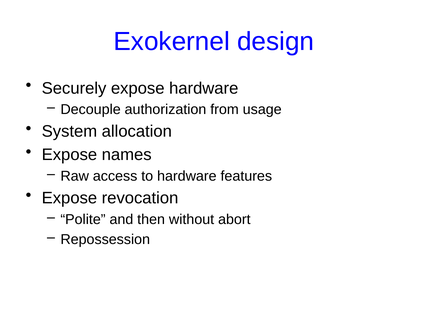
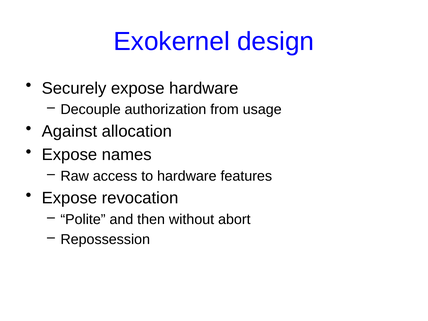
System: System -> Against
